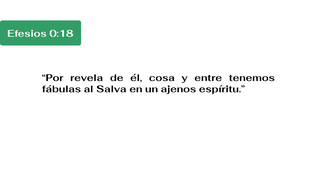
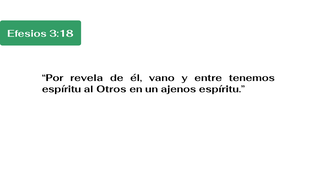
0:18: 0:18 -> 3:18
cosa: cosa -> vano
fábulas at (61, 89): fábulas -> espíritu
Salva: Salva -> Otros
